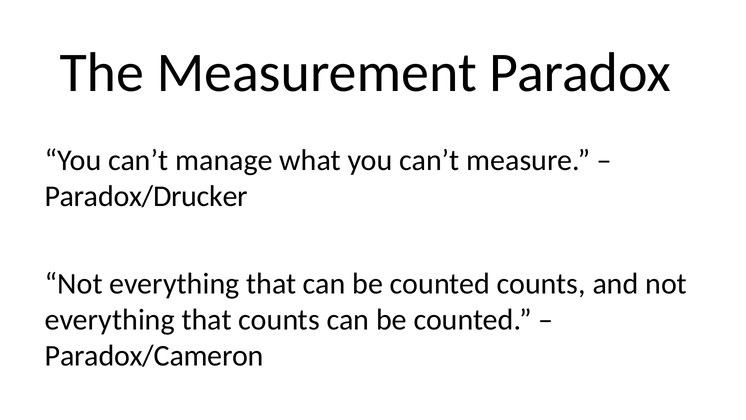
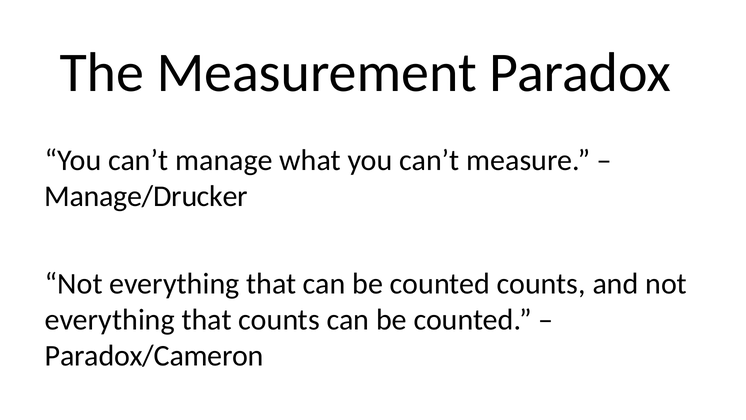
Paradox/Drucker: Paradox/Drucker -> Manage/Drucker
